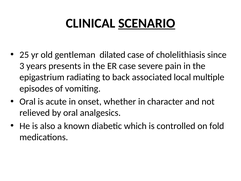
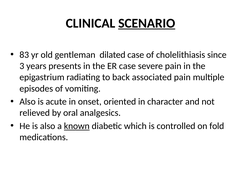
25: 25 -> 83
associated local: local -> pain
Oral at (28, 101): Oral -> Also
whether: whether -> oriented
known underline: none -> present
